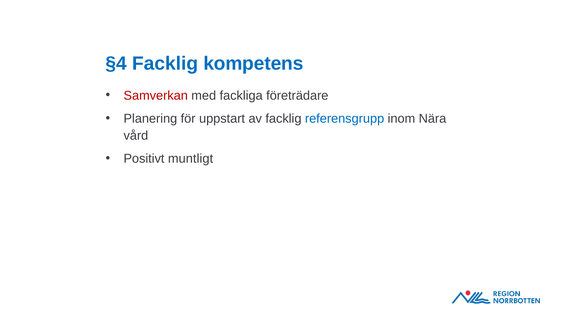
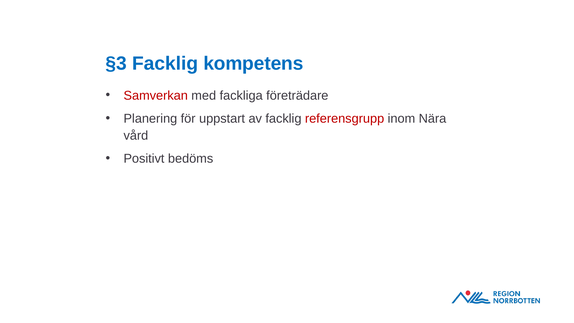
§4: §4 -> §3
referensgrupp colour: blue -> red
muntligt: muntligt -> bedöms
